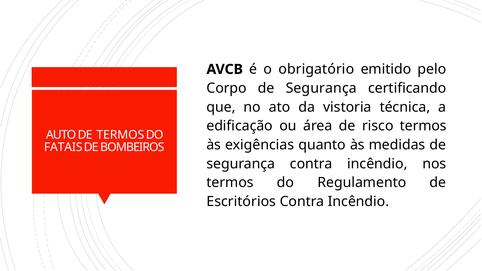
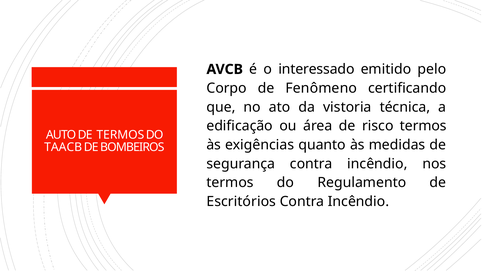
obrigatório: obrigatório -> interessado
Corpo de Segurança: Segurança -> Fenômeno
FATAIS: FATAIS -> TAACB
